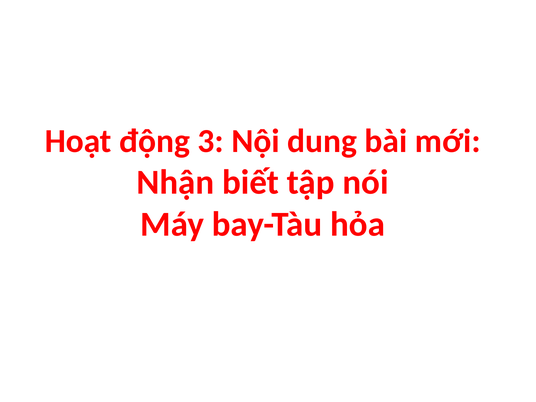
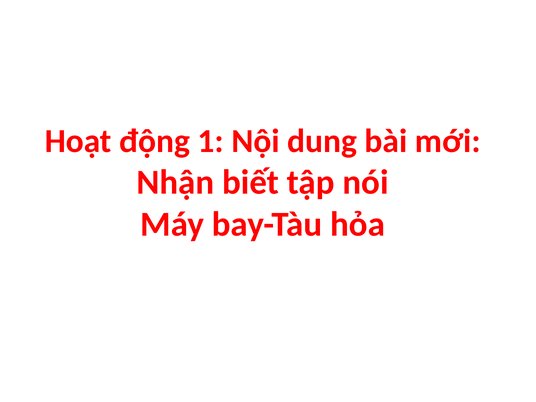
3: 3 -> 1
